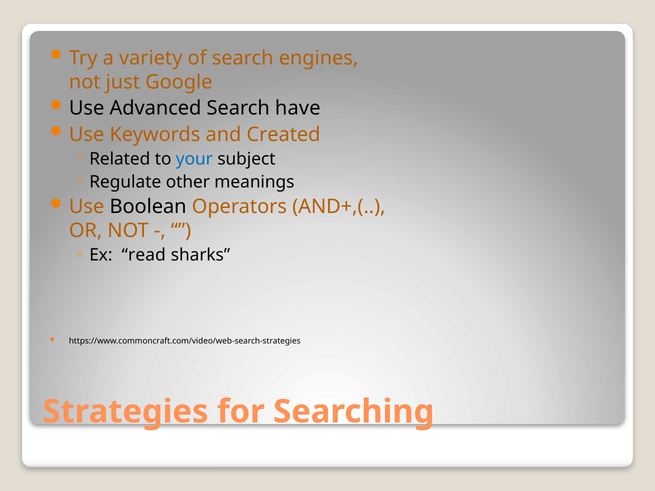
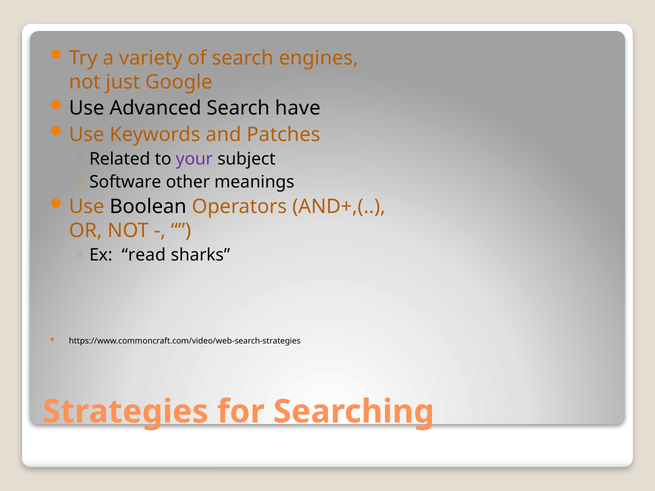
Created: Created -> Patches
your colour: blue -> purple
Regulate: Regulate -> Software
